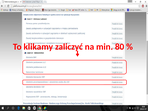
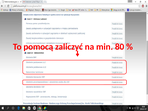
klikamy: klikamy -> pomocą
